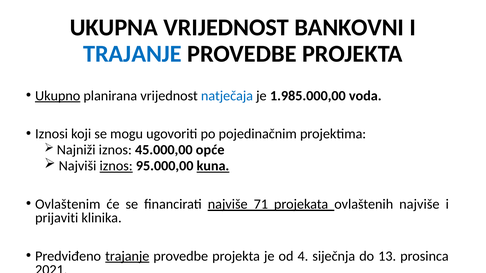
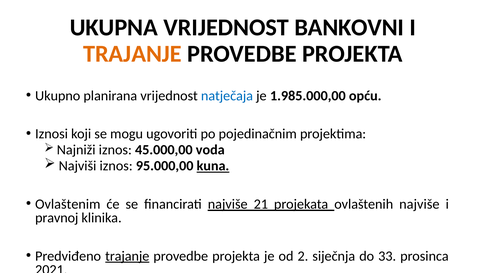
TRAJANJE at (132, 54) colour: blue -> orange
Ukupno underline: present -> none
voda: voda -> opću
opće: opće -> voda
iznos at (116, 166) underline: present -> none
71: 71 -> 21
prijaviti: prijaviti -> pravnoj
4: 4 -> 2
13: 13 -> 33
